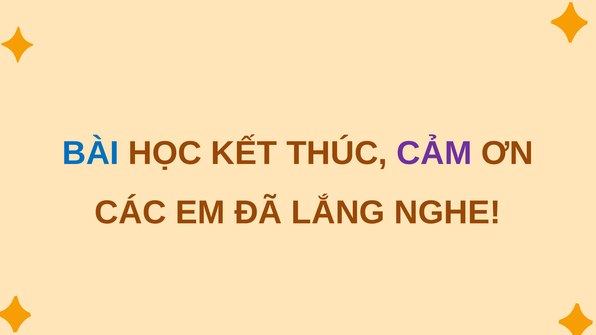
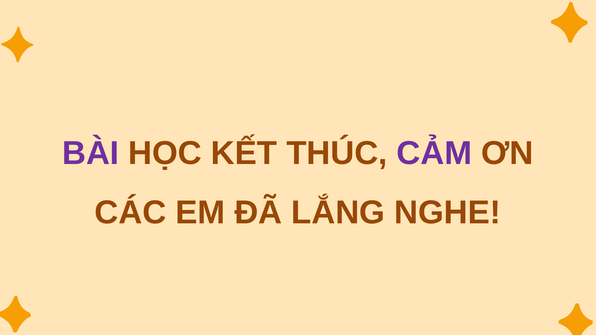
BÀI colour: blue -> purple
